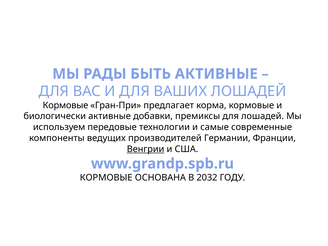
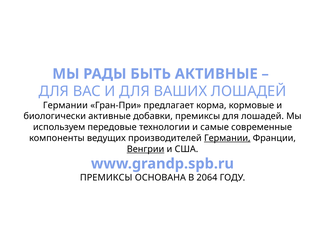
Кормовые at (65, 105): Кормовые -> Германии
Германии at (227, 138) underline: none -> present
КОРМОВЫЕ at (106, 178): КОРМОВЫЕ -> ПРЕМИКСЫ
2032: 2032 -> 2064
